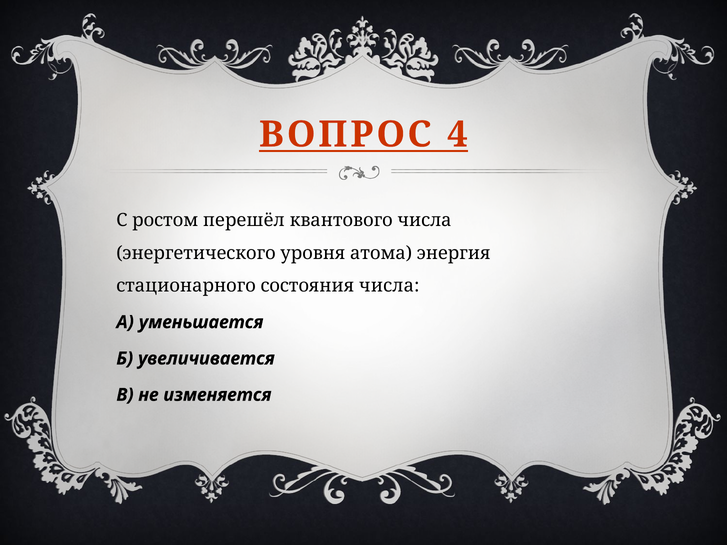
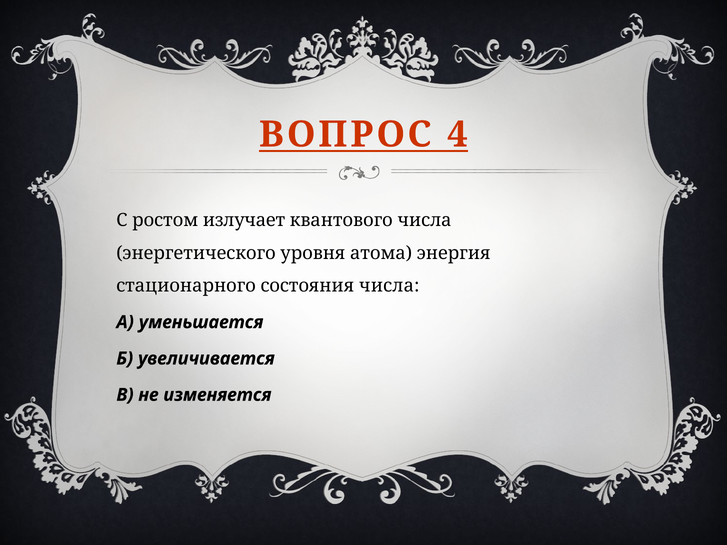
перешёл: перешёл -> излучает
